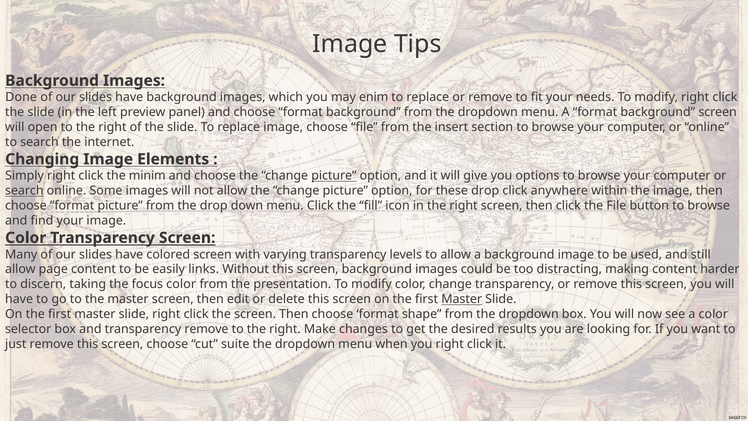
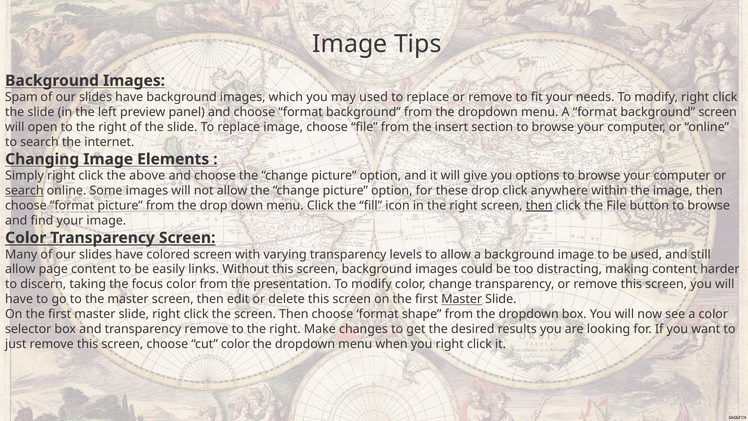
Done: Done -> Spam
may enim: enim -> used
minim: minim -> above
picture at (334, 176) underline: present -> none
then at (539, 206) underline: none -> present
cut suite: suite -> color
